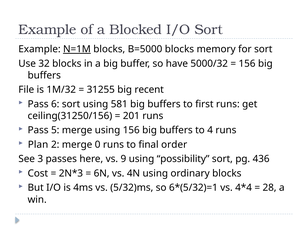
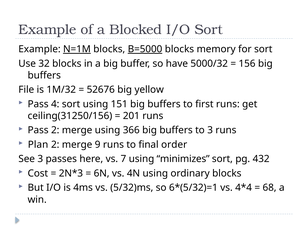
B=5000 underline: none -> present
31255: 31255 -> 52676
recent: recent -> yellow
6: 6 -> 4
581: 581 -> 151
Pass 5: 5 -> 2
using 156: 156 -> 366
to 4: 4 -> 3
0: 0 -> 9
9: 9 -> 7
possibility: possibility -> minimizes
436: 436 -> 432
28: 28 -> 68
